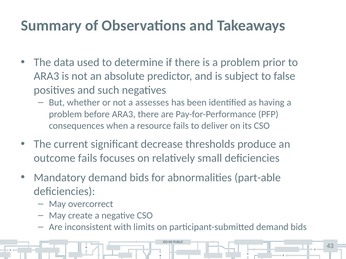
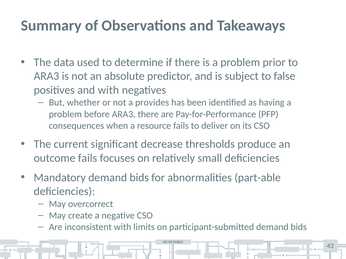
and such: such -> with
assesses: assesses -> provides
